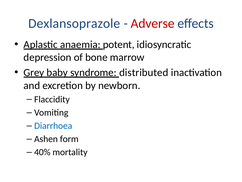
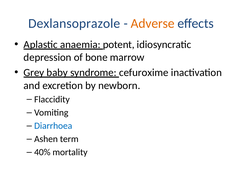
Adverse colour: red -> orange
distributed: distributed -> cefuroxime
form: form -> term
